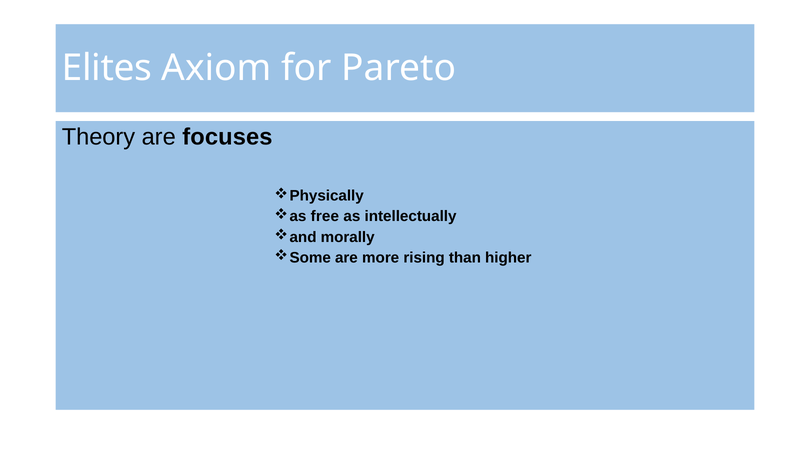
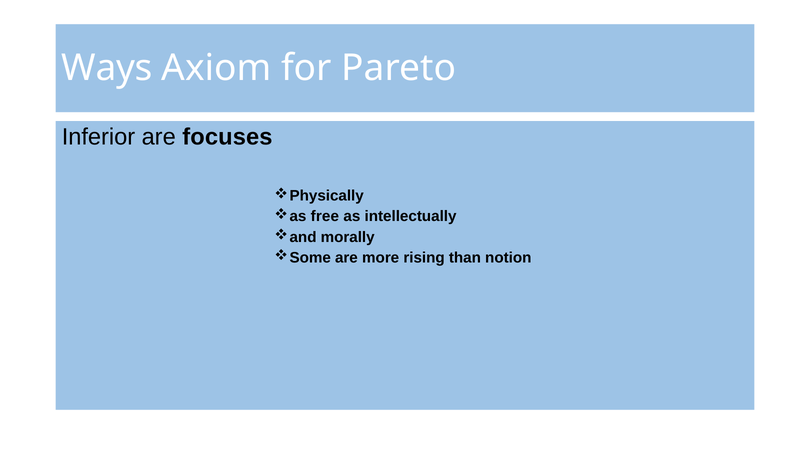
Elites: Elites -> Ways
Theory: Theory -> Inferior
higher: higher -> notion
